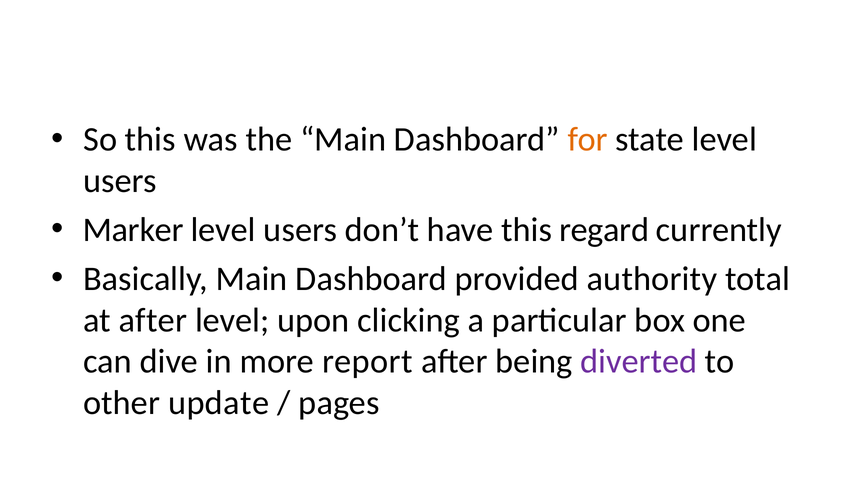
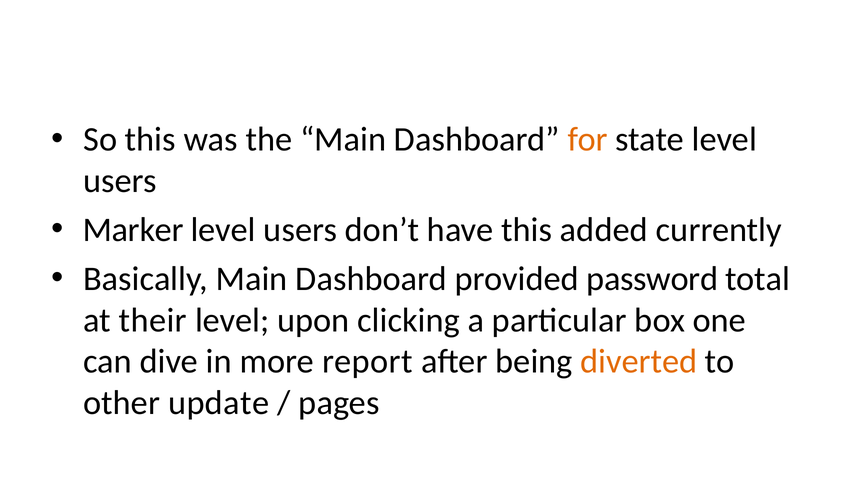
regard: regard -> added
authority: authority -> password
at after: after -> their
diverted colour: purple -> orange
